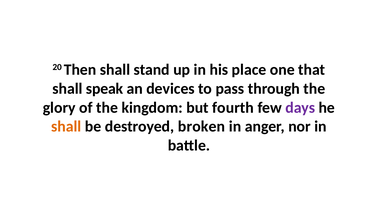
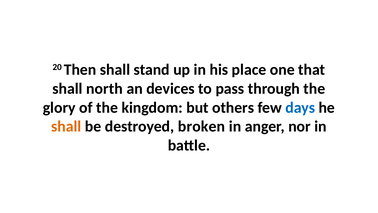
speak: speak -> north
fourth: fourth -> others
days colour: purple -> blue
